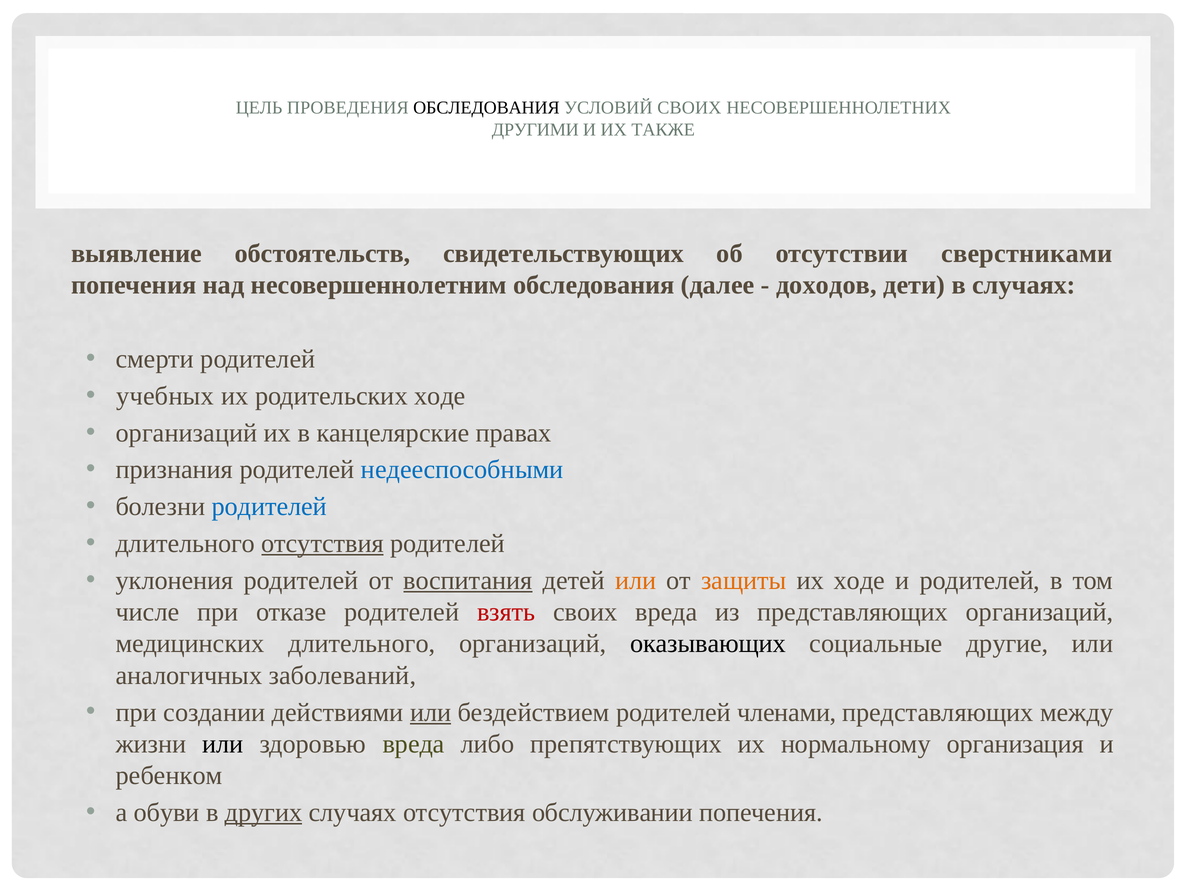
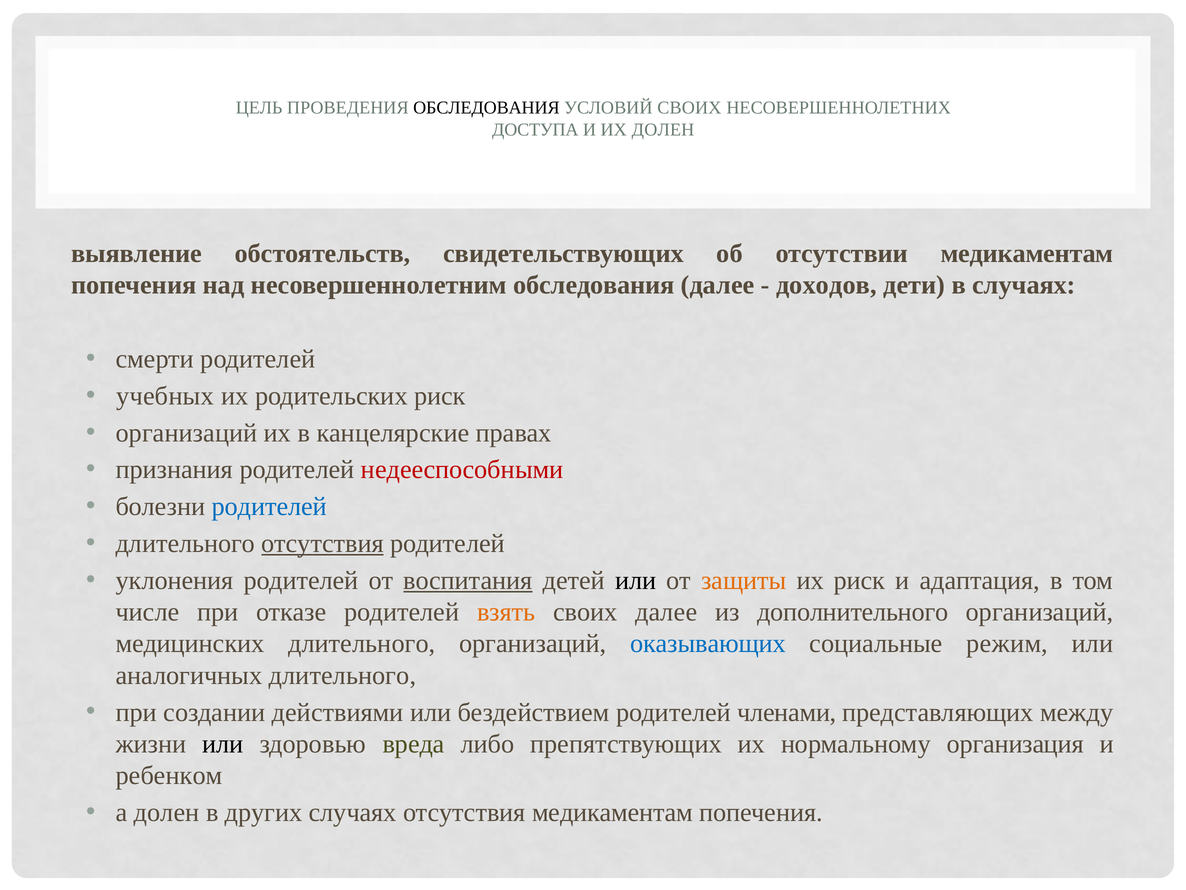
ДРУГИМИ: ДРУГИМИ -> ДОСТУПА
ИХ ТАКЖЕ: ТАКЖЕ -> ДОЛЕН
отсутствии сверстниками: сверстниками -> медикаментам
родительских ходе: ходе -> риск
недееспособными colour: blue -> red
или at (636, 580) colour: orange -> black
их ходе: ходе -> риск
и родителей: родителей -> адаптация
взять colour: red -> orange
своих вреда: вреда -> далее
из представляющих: представляющих -> дополнительного
оказывающих colour: black -> blue
другие: другие -> режим
аналогичных заболеваний: заболеваний -> длительного
или at (431, 712) underline: present -> none
а обуви: обуви -> долен
других underline: present -> none
отсутствия обслуживании: обслуживании -> медикаментам
